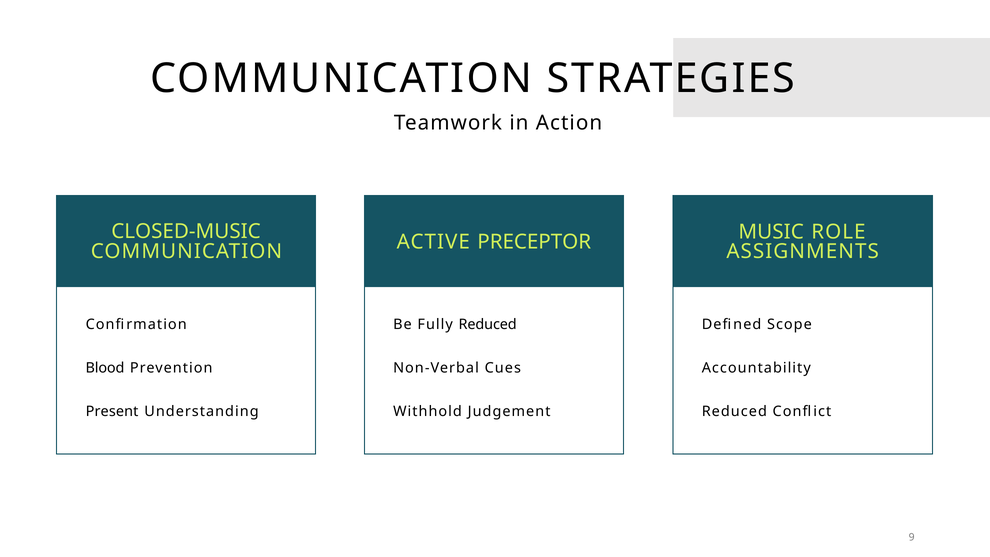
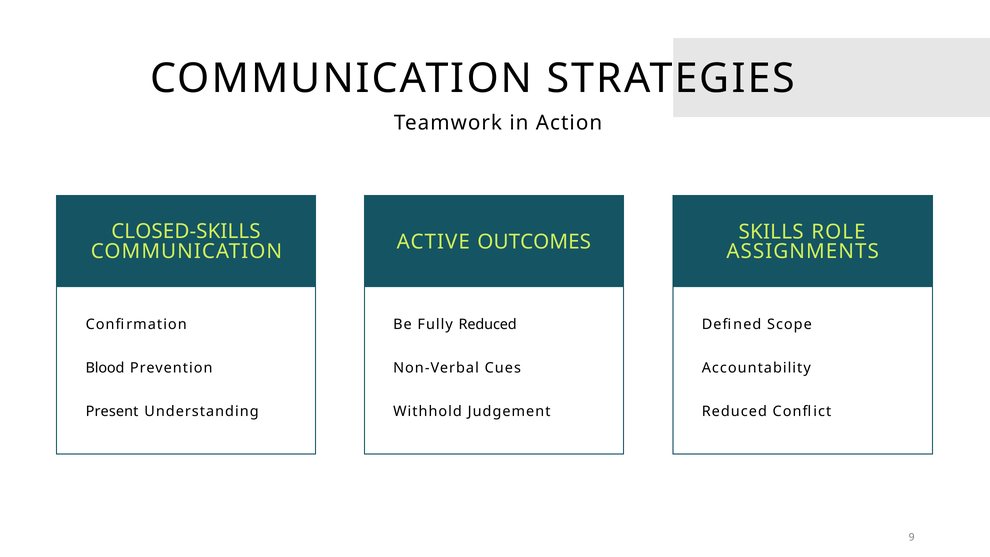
CLOSED-MUSIC: CLOSED-MUSIC -> CLOSED-SKILLS
MUSIC: MUSIC -> SKILLS
PRECEPTOR: PRECEPTOR -> OUTCOMES
